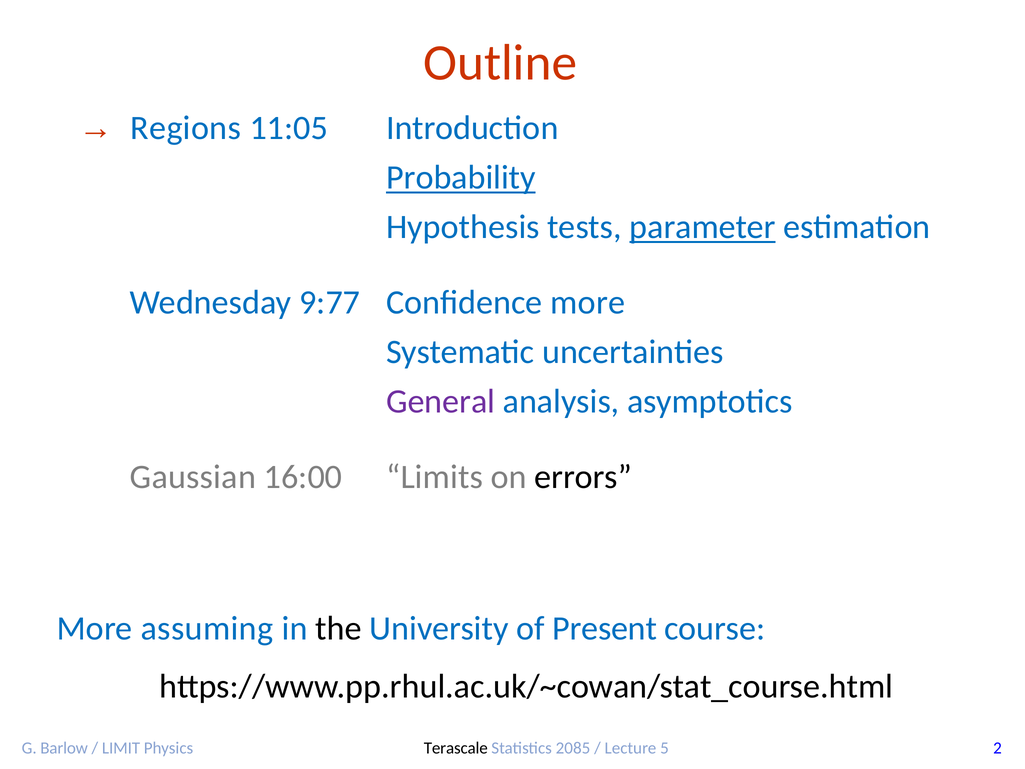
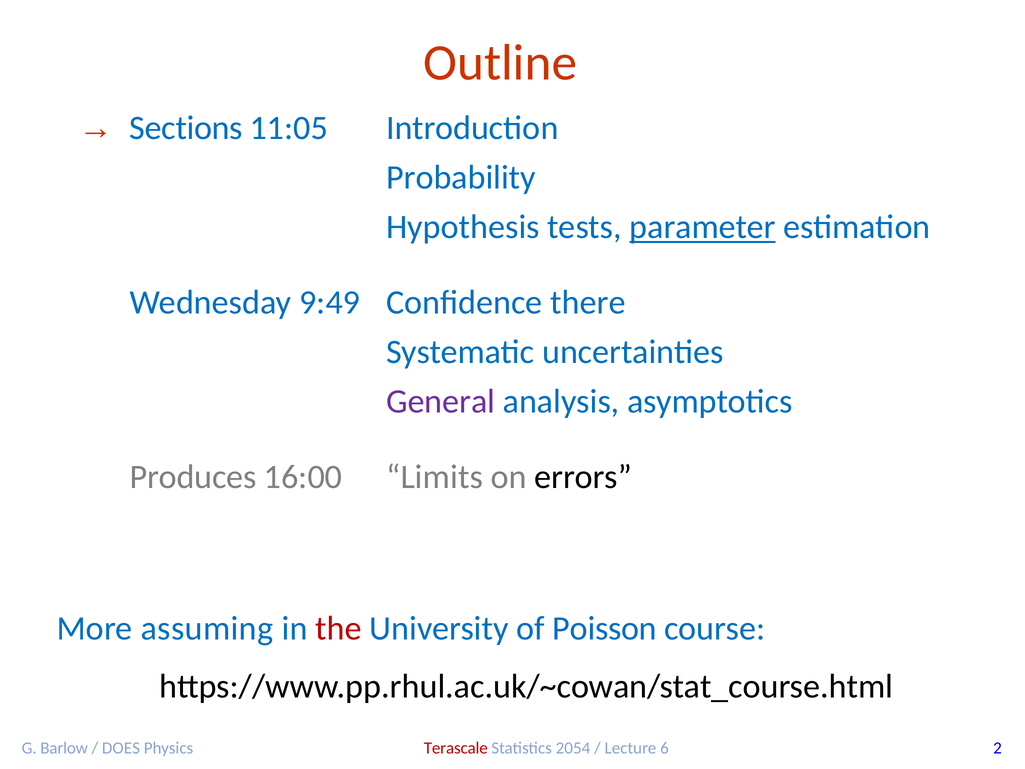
Regions: Regions -> Sections
Probability underline: present -> none
9:77: 9:77 -> 9:49
Confidence more: more -> there
Gaussian: Gaussian -> Produces
the colour: black -> red
Present: Present -> Poisson
LIMIT: LIMIT -> DOES
Terascale colour: black -> red
2085: 2085 -> 2054
5: 5 -> 6
